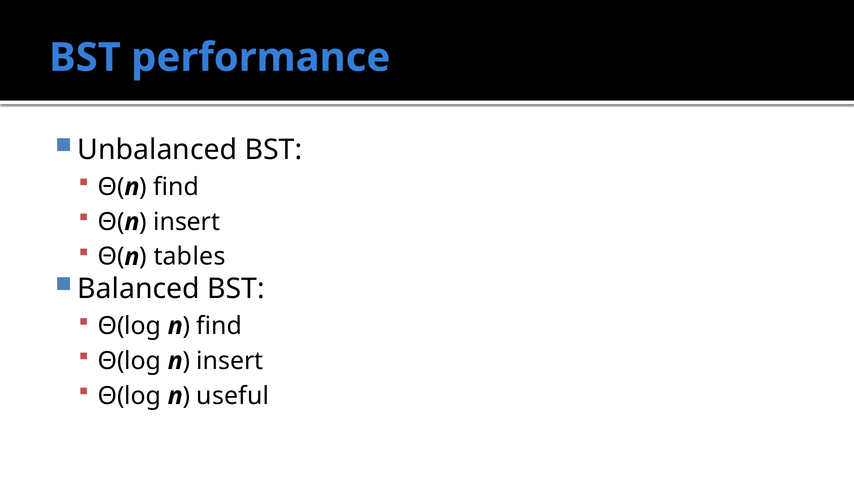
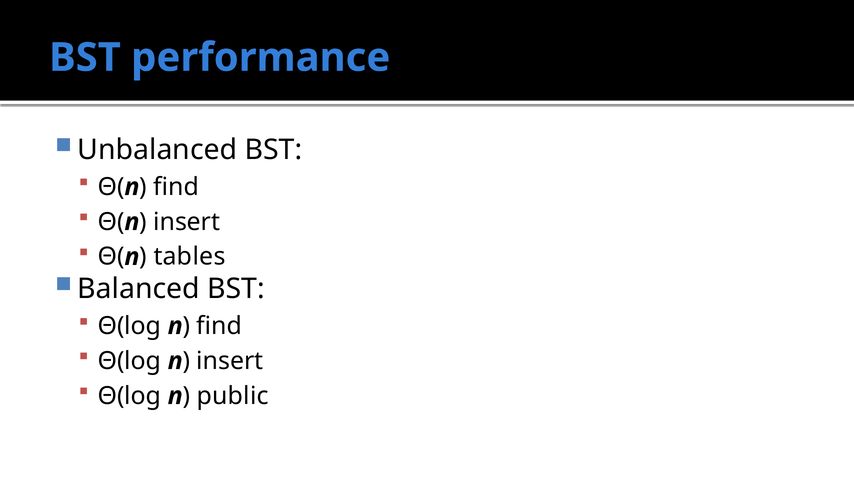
useful: useful -> public
